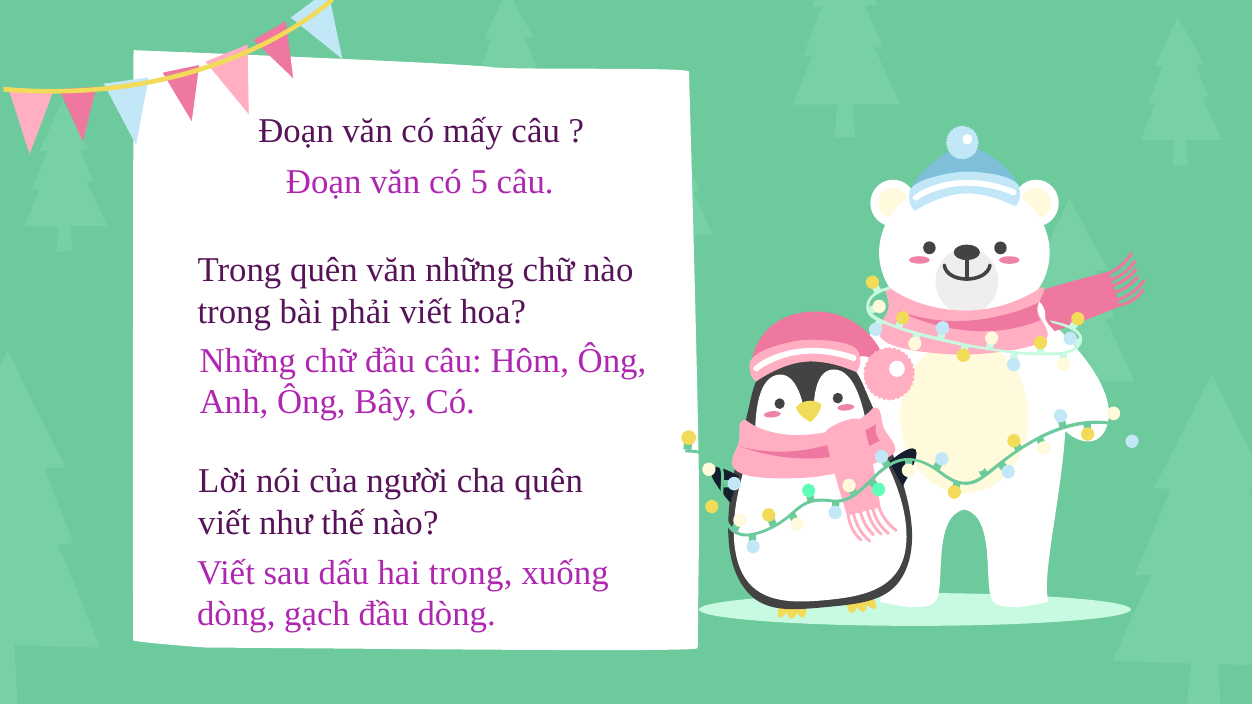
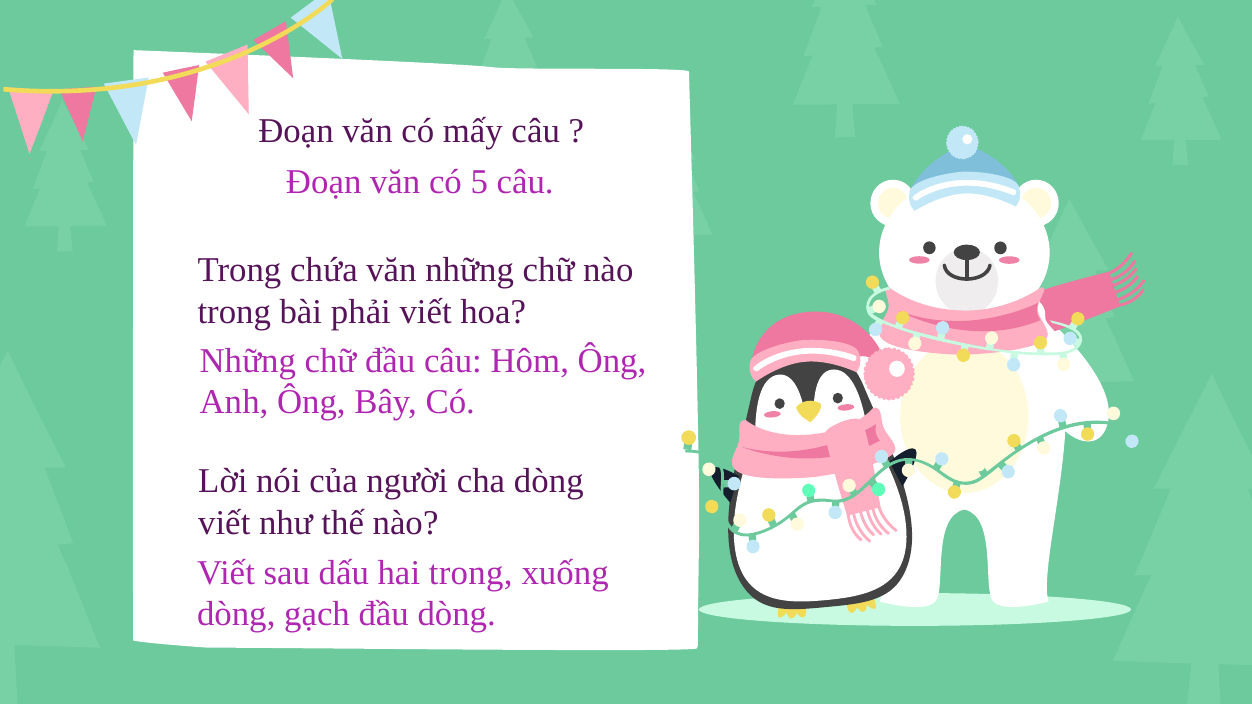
Trong quên: quên -> chứa
cha quên: quên -> dòng
